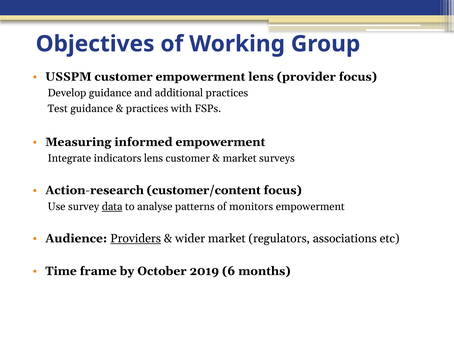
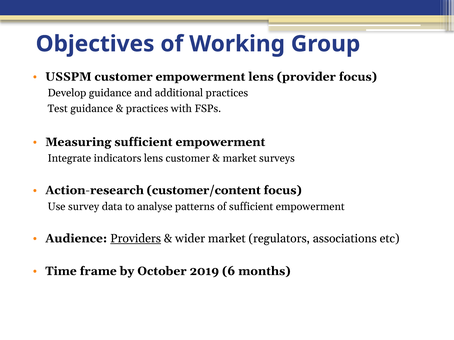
Measuring informed: informed -> sufficient
data underline: present -> none
of monitors: monitors -> sufficient
